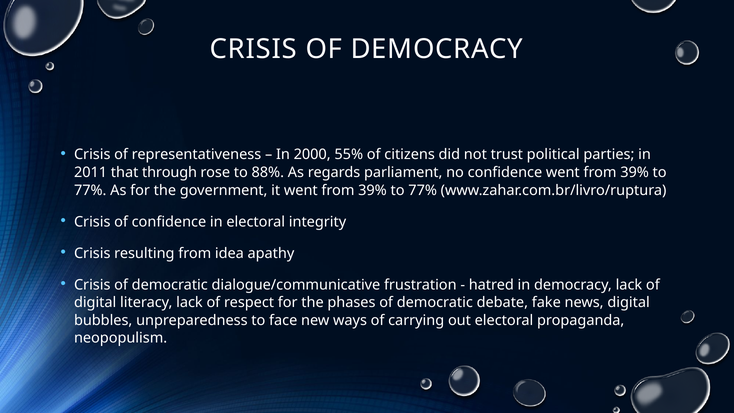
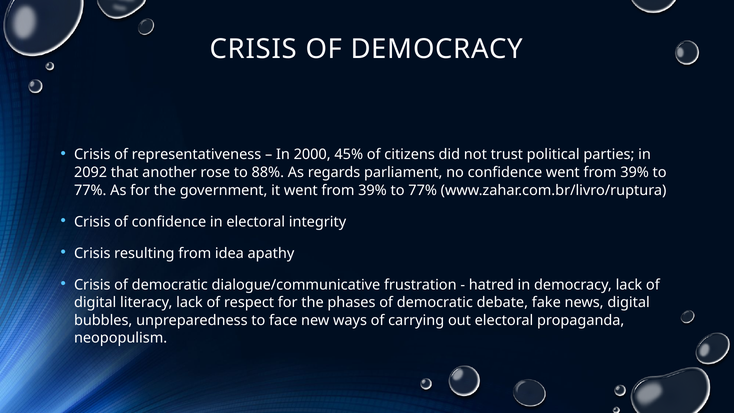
55%: 55% -> 45%
2011: 2011 -> 2092
through: through -> another
